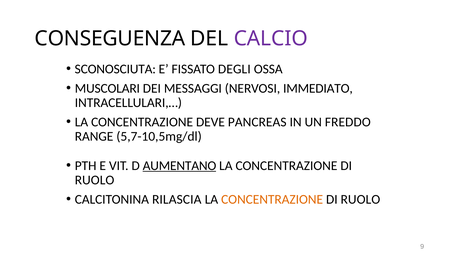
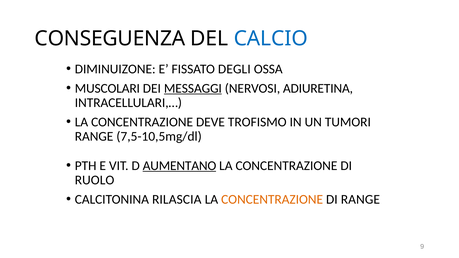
CALCIO colour: purple -> blue
SCONOSCIUTA: SCONOSCIUTA -> DIMINUIZONE
MESSAGGI underline: none -> present
IMMEDIATO: IMMEDIATO -> ADIURETINA
PANCREAS: PANCREAS -> TROFISMO
FREDDO: FREDDO -> TUMORI
5,7-10,5mg/dl: 5,7-10,5mg/dl -> 7,5-10,5mg/dl
RUOLO at (360, 199): RUOLO -> RANGE
